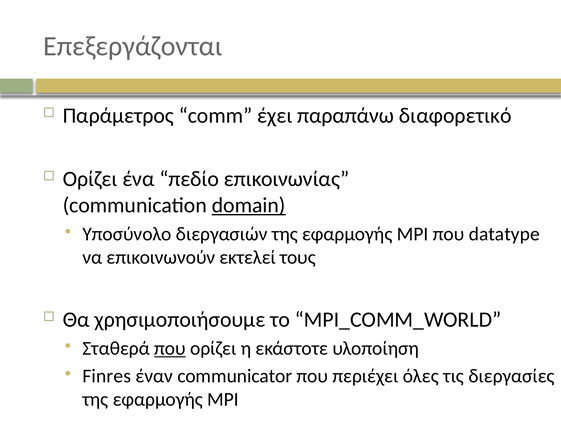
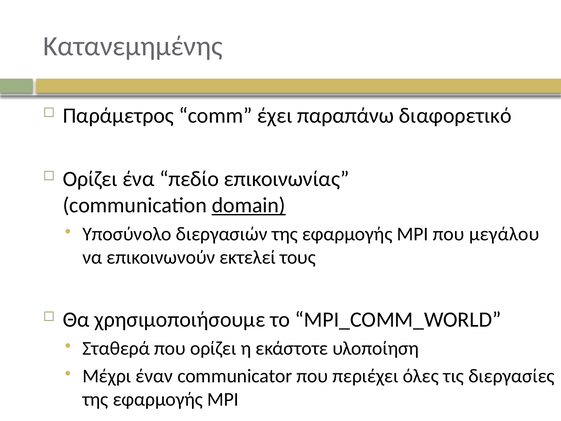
Επεξεργάζονται: Επεξεργάζονται -> Κατανεμημένης
datatype: datatype -> μεγάλου
που at (170, 348) underline: present -> none
Finres: Finres -> Μέχρι
